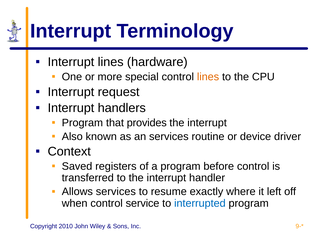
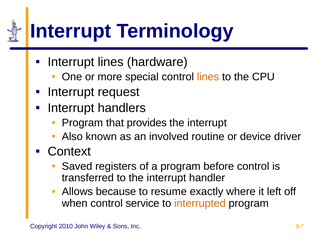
an services: services -> involved
Allows services: services -> because
interrupted colour: blue -> orange
